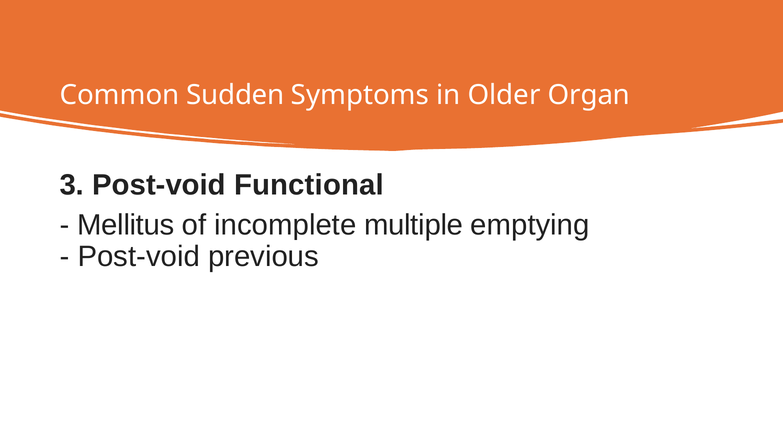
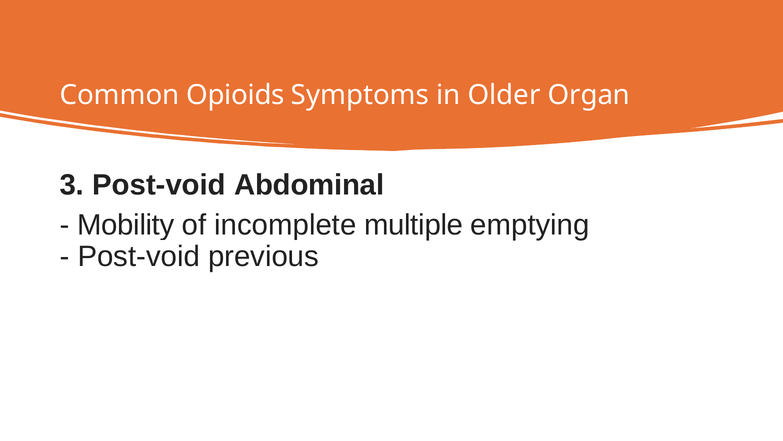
Sudden: Sudden -> Opioids
Functional: Functional -> Abdominal
Mellitus: Mellitus -> Mobility
